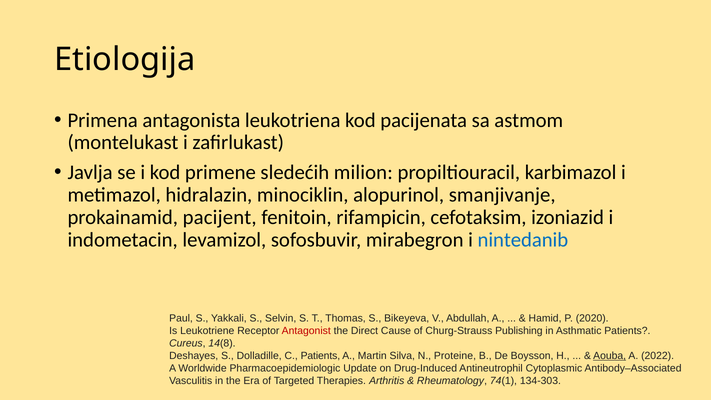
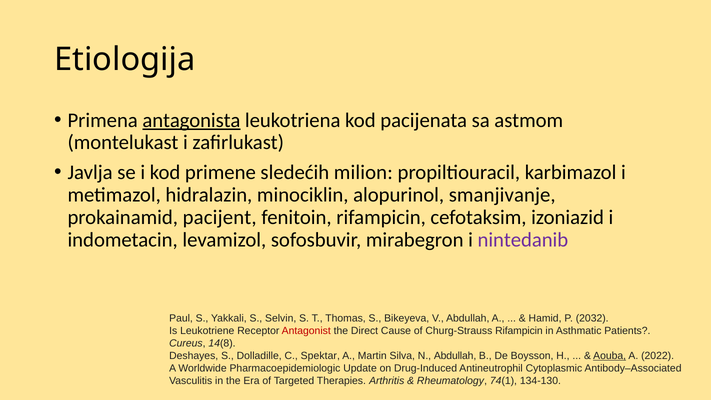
antagonista underline: none -> present
nintedanib colour: blue -> purple
2020: 2020 -> 2032
Churg-Strauss Publishing: Publishing -> Rifampicin
C Patients: Patients -> Spektar
N Proteine: Proteine -> Abdullah
134-303: 134-303 -> 134-130
